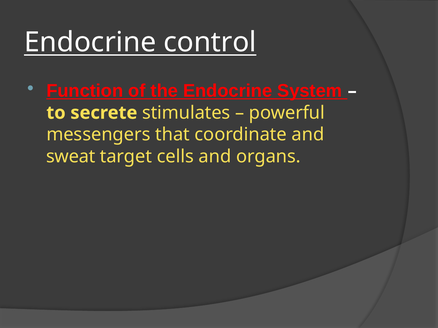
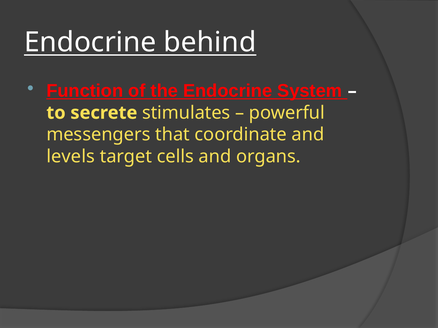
control: control -> behind
sweat: sweat -> levels
